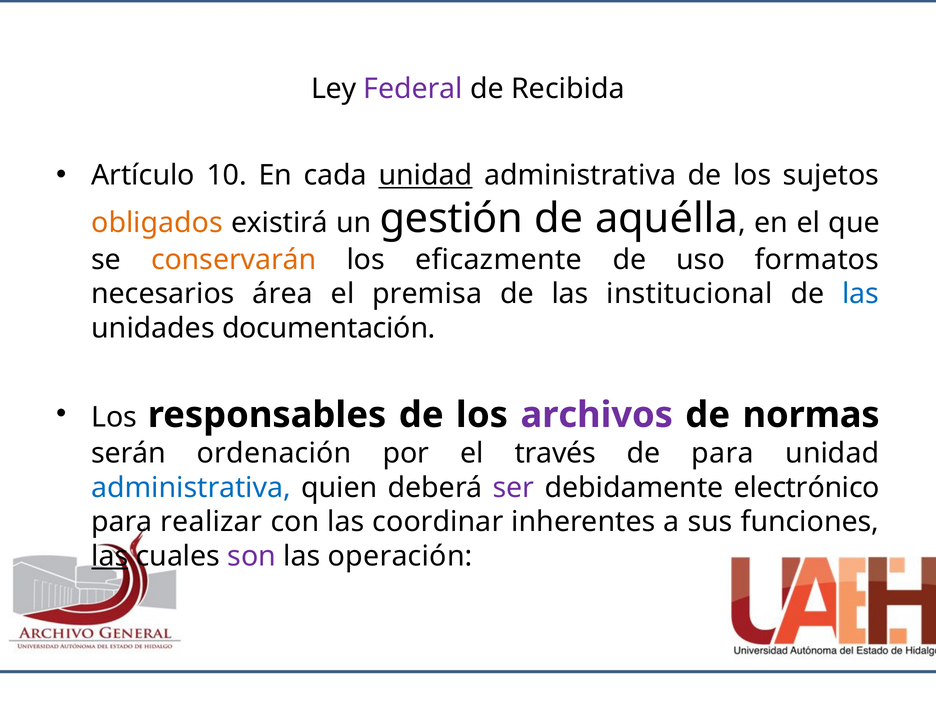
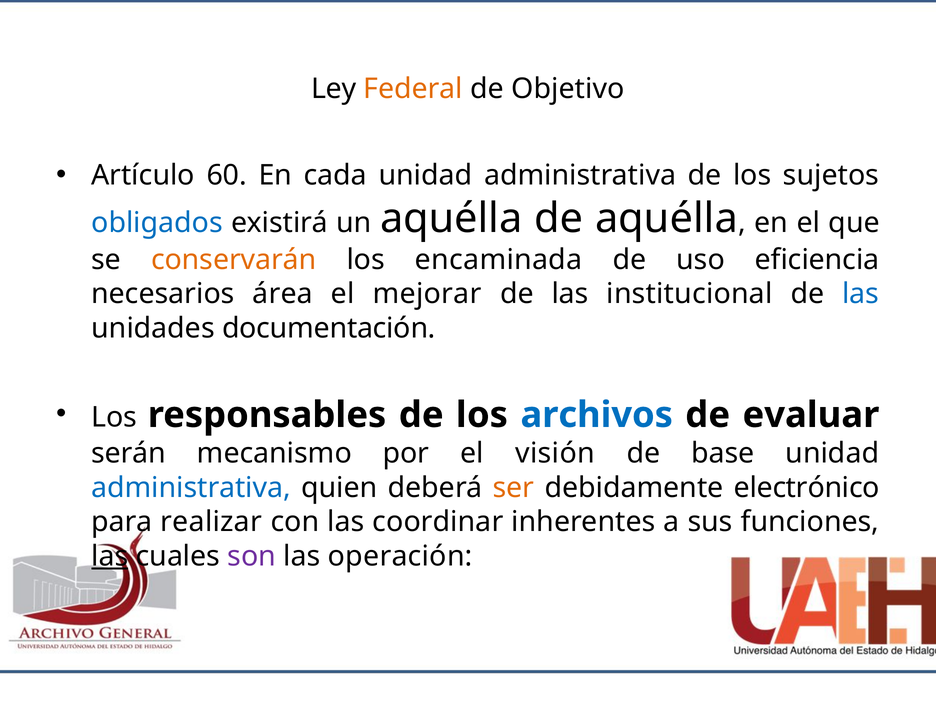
Federal colour: purple -> orange
Recibida: Recibida -> Objetivo
10: 10 -> 60
unidad at (426, 175) underline: present -> none
obligados colour: orange -> blue
un gestión: gestión -> aquélla
eficazmente: eficazmente -> encaminada
formatos: formatos -> eficiencia
premisa: premisa -> mejorar
archivos colour: purple -> blue
normas: normas -> evaluar
ordenación: ordenación -> mecanismo
través: través -> visión
de para: para -> base
ser colour: purple -> orange
